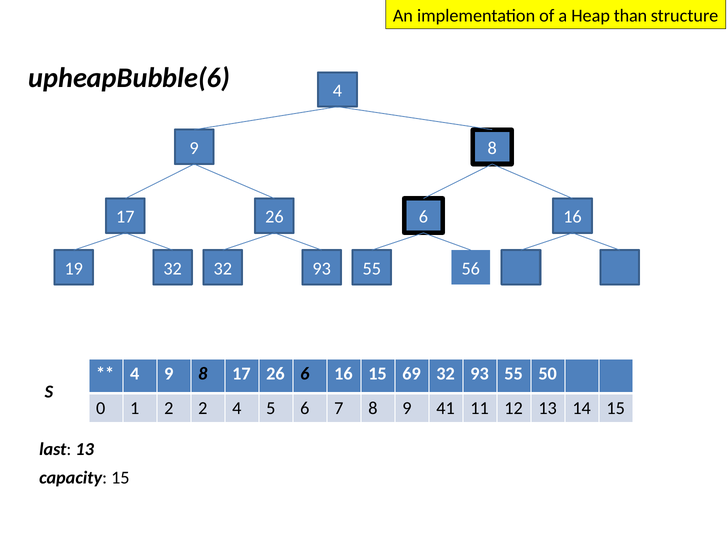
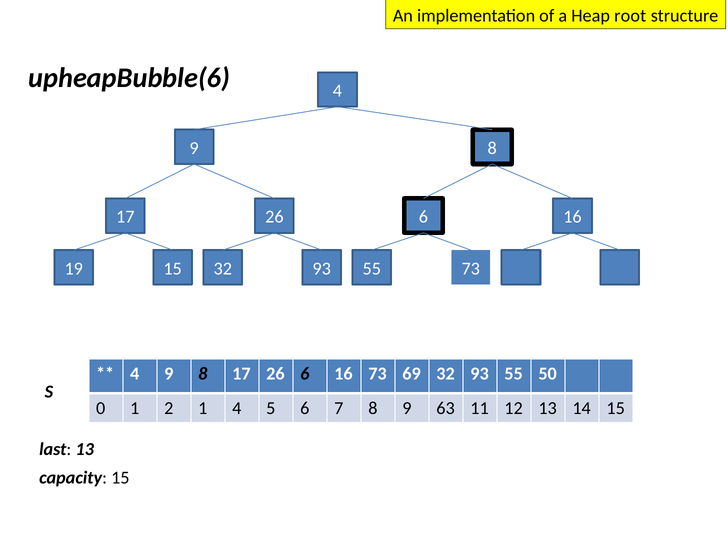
than: than -> root
19 32: 32 -> 15
55 56: 56 -> 73
16 15: 15 -> 73
2 2: 2 -> 1
41: 41 -> 63
